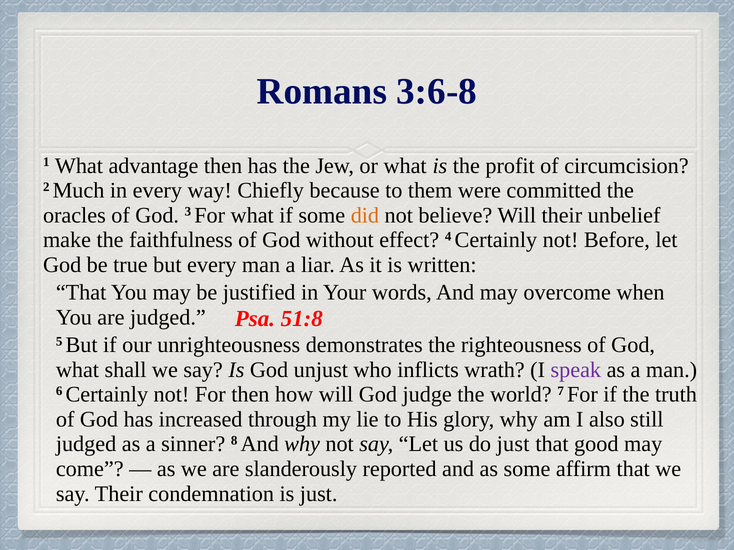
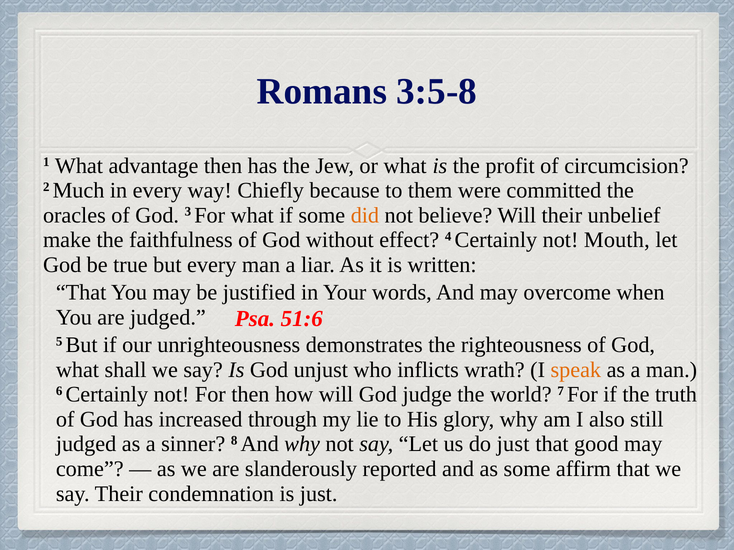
3:6-8: 3:6-8 -> 3:5-8
Before: Before -> Mouth
51:8: 51:8 -> 51:6
speak colour: purple -> orange
